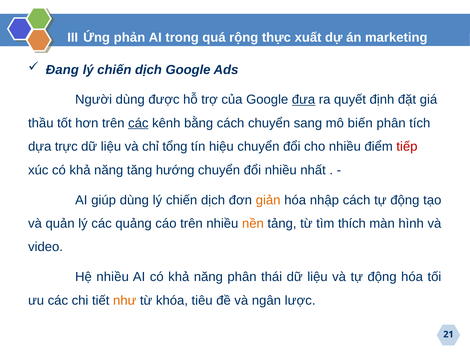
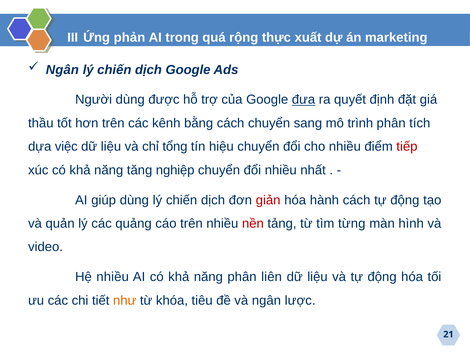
Đang at (62, 70): Đang -> Ngân
các at (138, 123) underline: present -> none
biến: biến -> trình
trực: trực -> việc
hướng: hướng -> nghiệp
giản colour: orange -> red
nhập: nhập -> hành
nền colour: orange -> red
thích: thích -> từng
thái: thái -> liên
